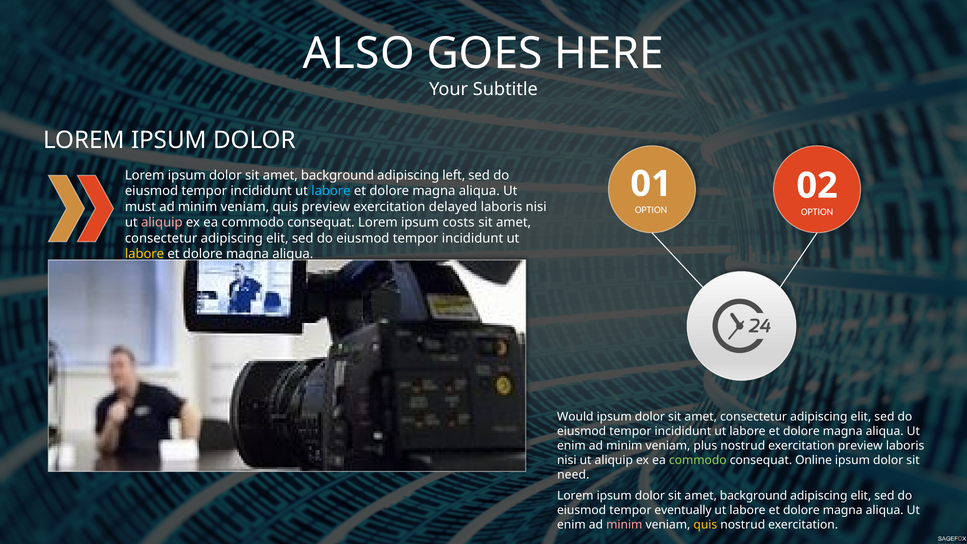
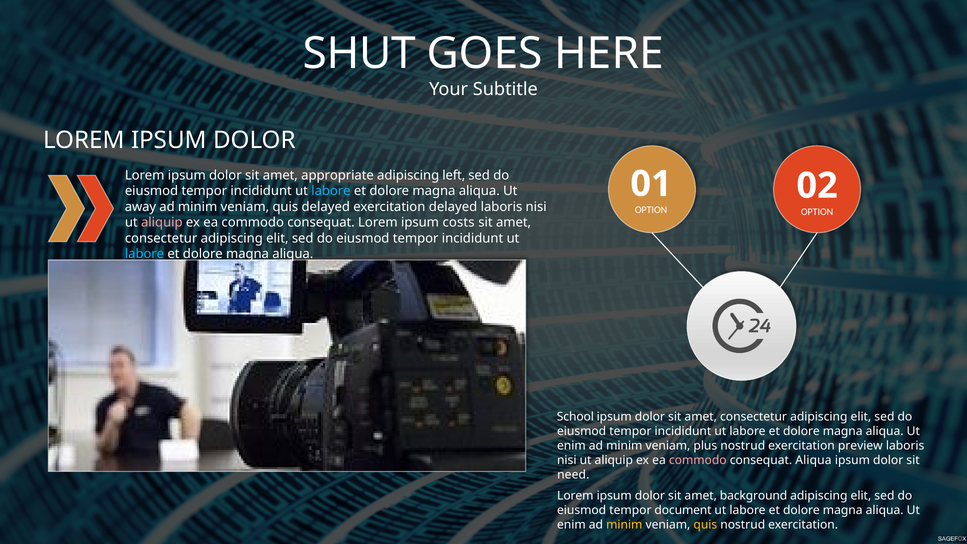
ALSO: ALSO -> SHUT
background at (338, 175): background -> appropriate
must: must -> away
quis preview: preview -> delayed
labore at (145, 254) colour: yellow -> light blue
Would: Would -> School
commodo at (698, 460) colour: light green -> pink
consequat Online: Online -> Aliqua
eventually: eventually -> document
minim at (624, 525) colour: pink -> yellow
